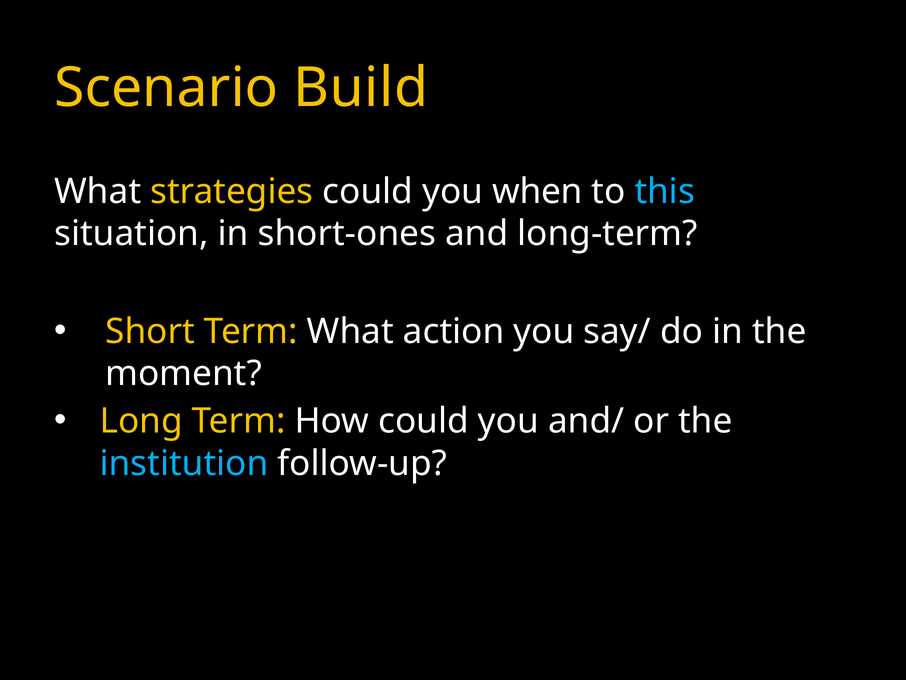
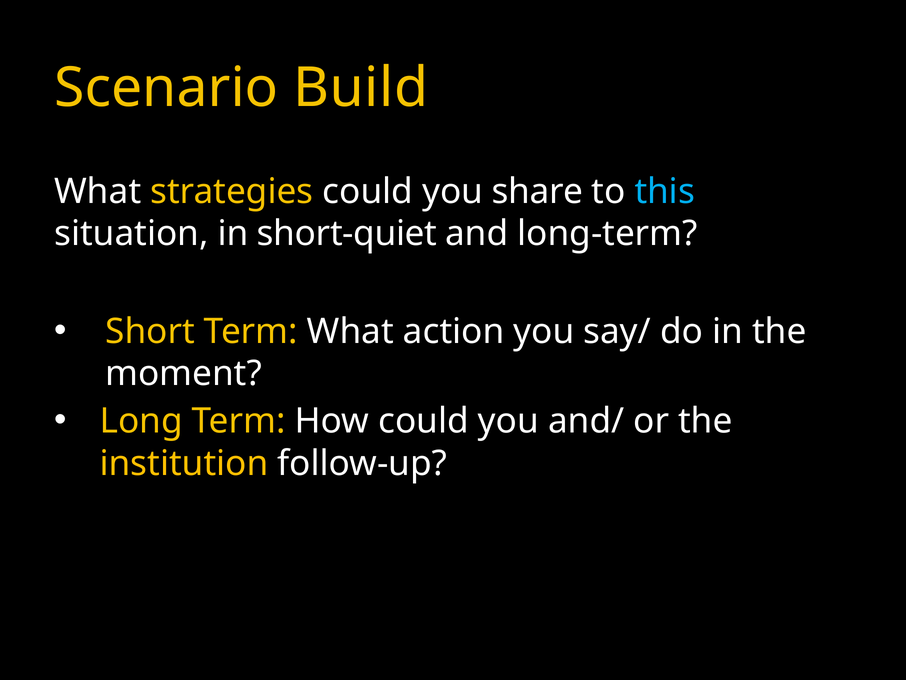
when: when -> share
short-ones: short-ones -> short-quiet
institution colour: light blue -> yellow
